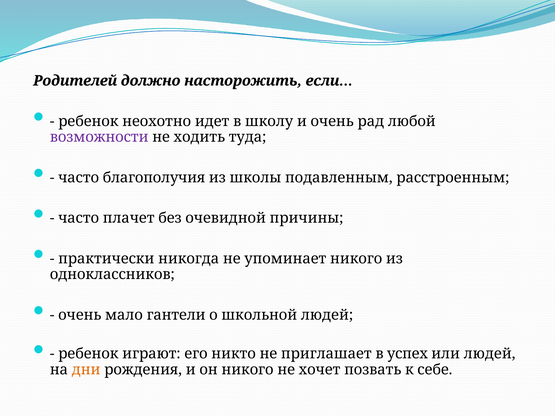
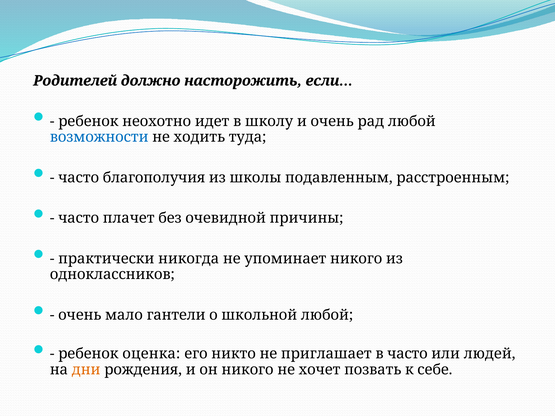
возможности colour: purple -> blue
школьной людей: людей -> любой
играют: играют -> оценка
в успех: успех -> часто
